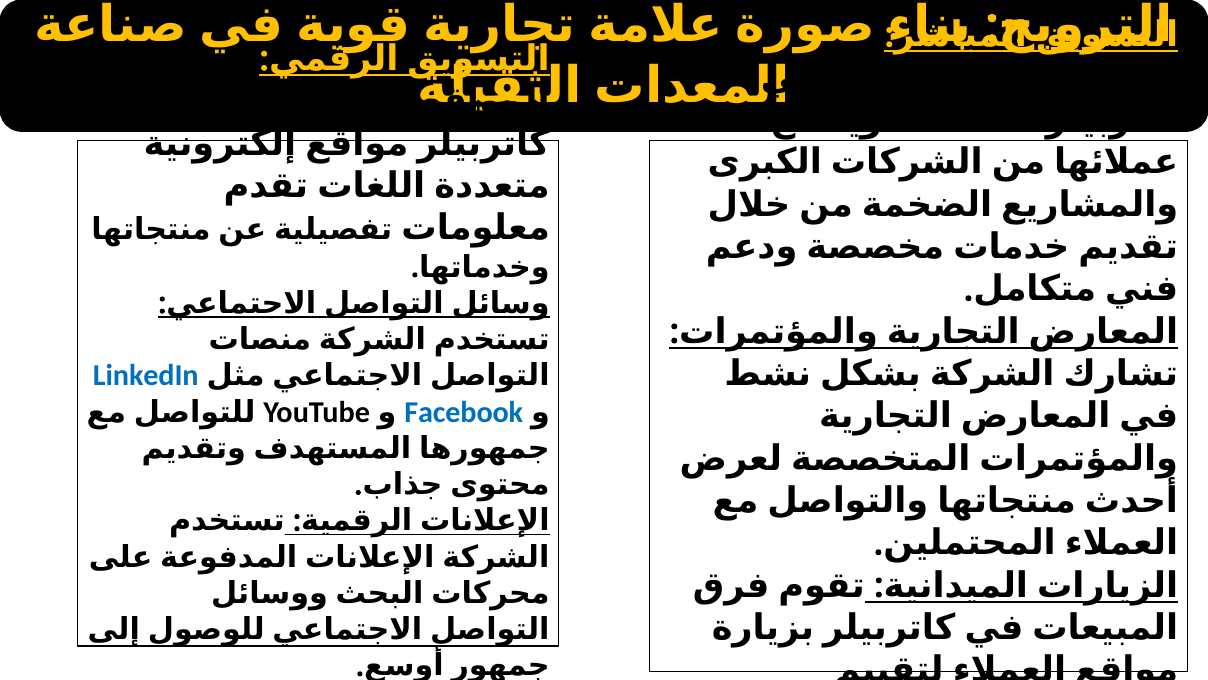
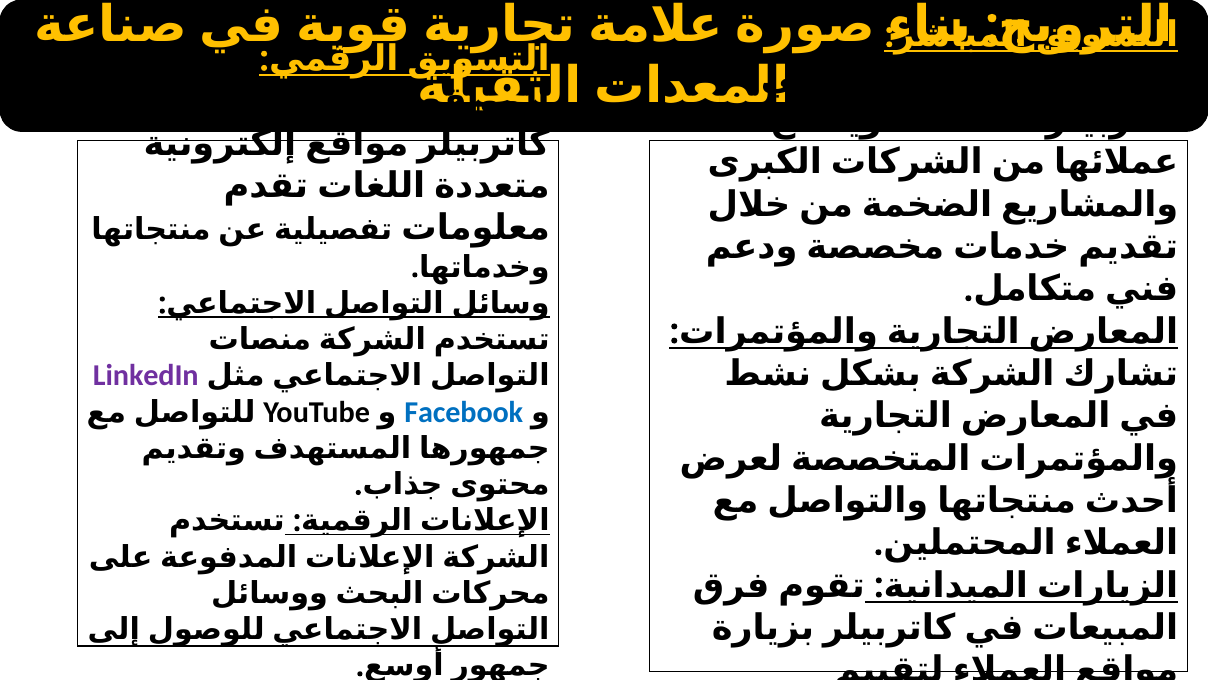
LinkedIn colour: blue -> purple
